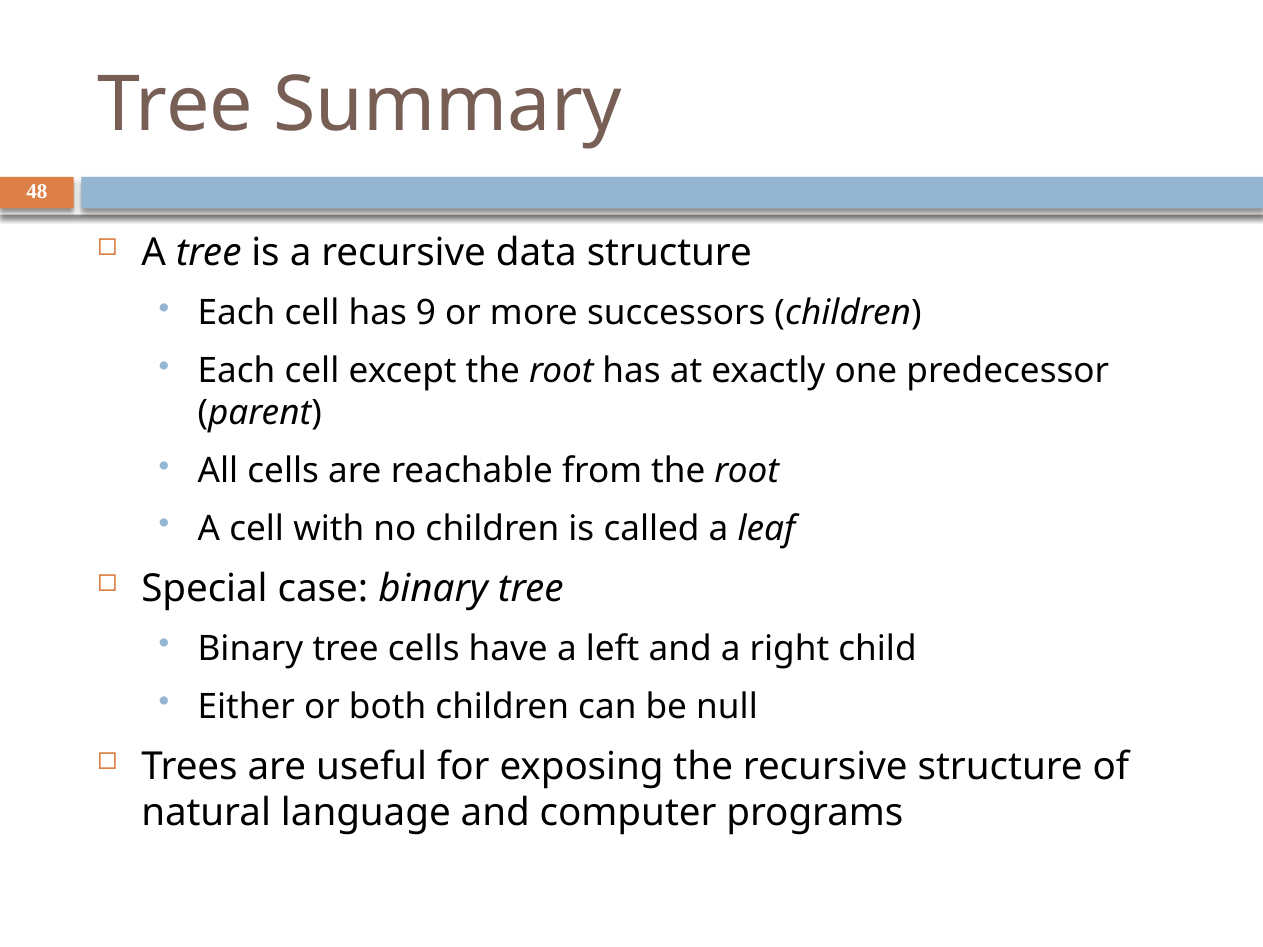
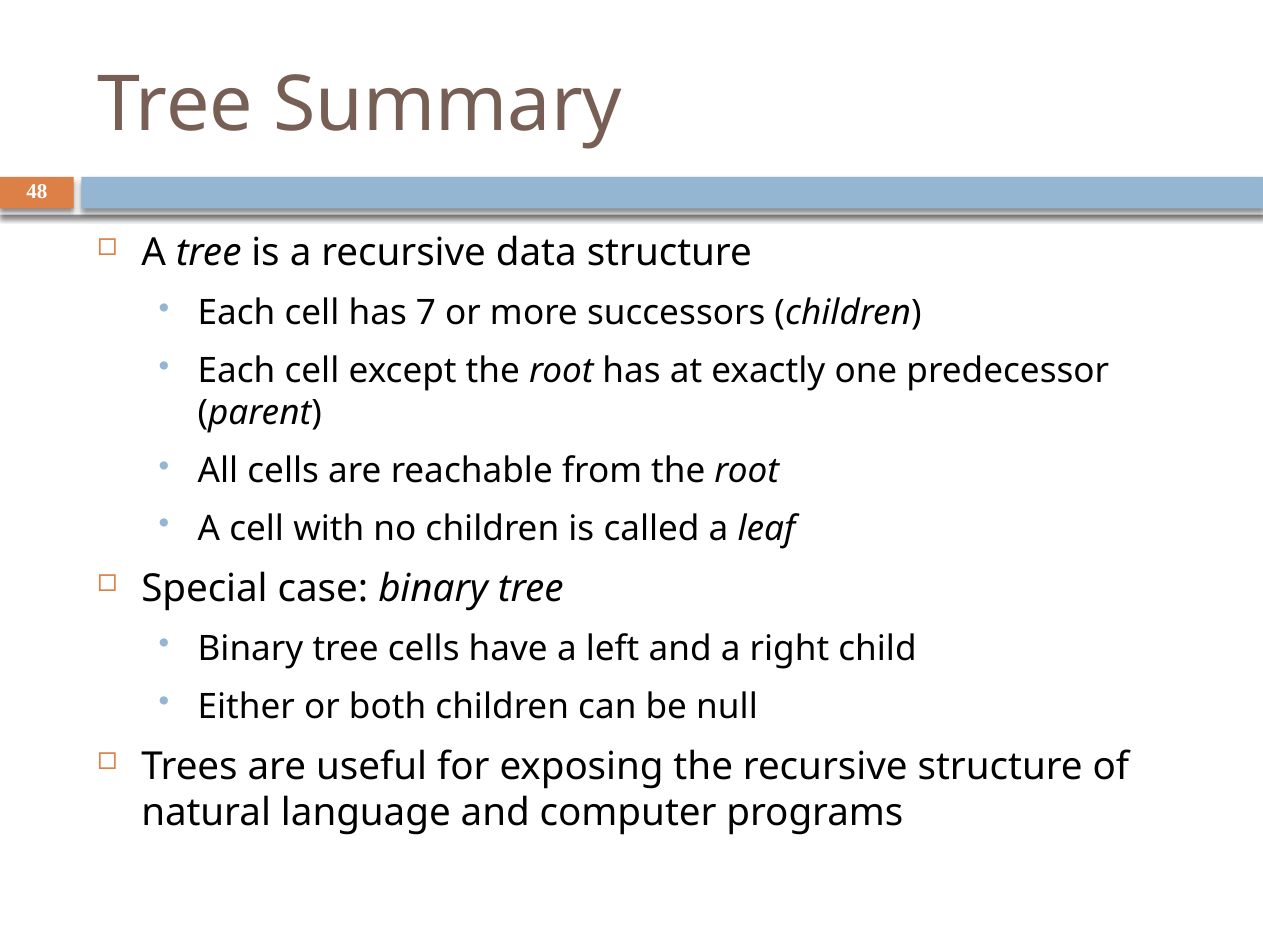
9: 9 -> 7
